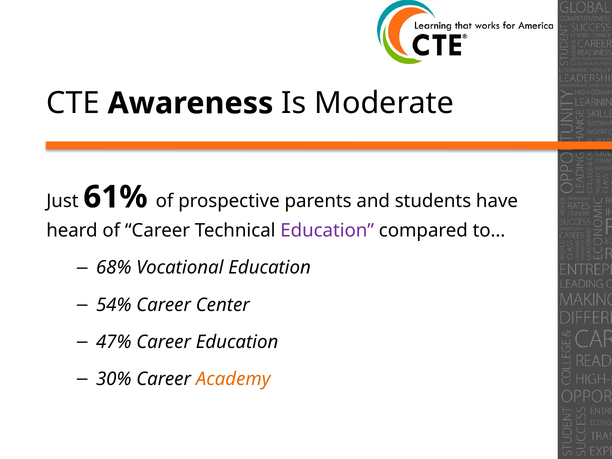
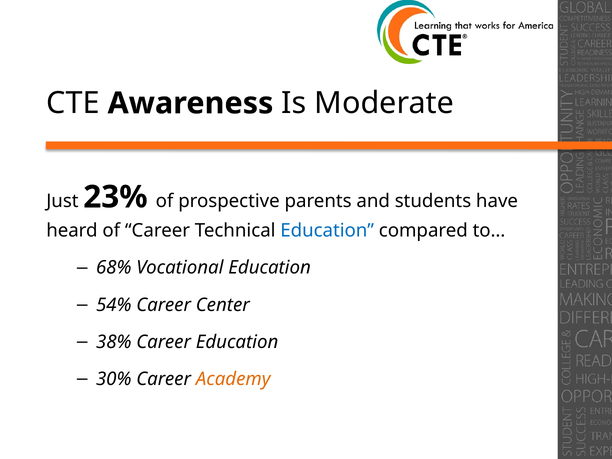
61%: 61% -> 23%
Education at (327, 231) colour: purple -> blue
47%: 47% -> 38%
